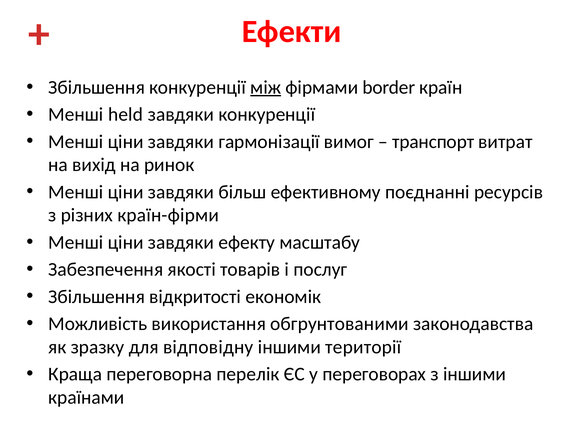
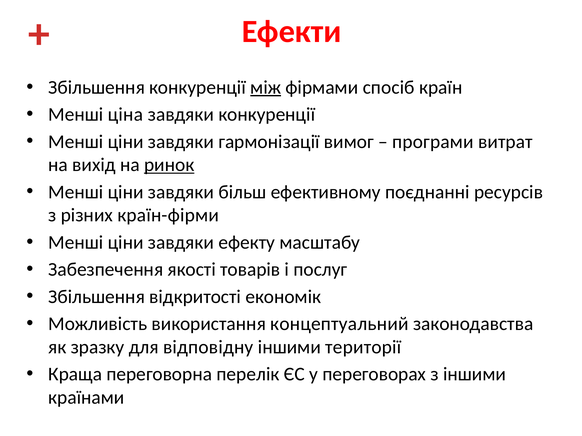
border: border -> спосіб
held: held -> ціна
транспорт: транспорт -> програми
ринок underline: none -> present
обгрунтованими: обгрунтованими -> концептуальний
